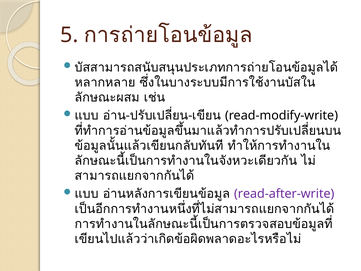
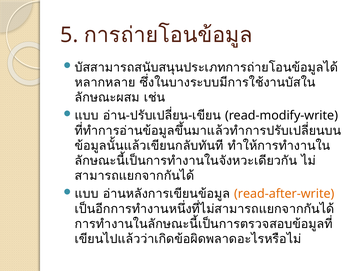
read-after-write colour: purple -> orange
